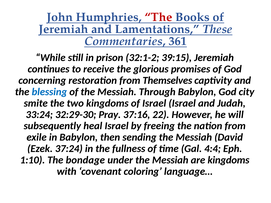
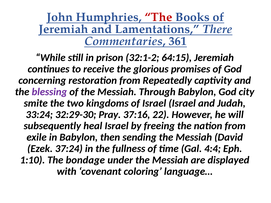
These: These -> There
39:15: 39:15 -> 64:15
Themselves: Themselves -> Repeatedly
blessing colour: blue -> purple
are kingdoms: kingdoms -> displayed
